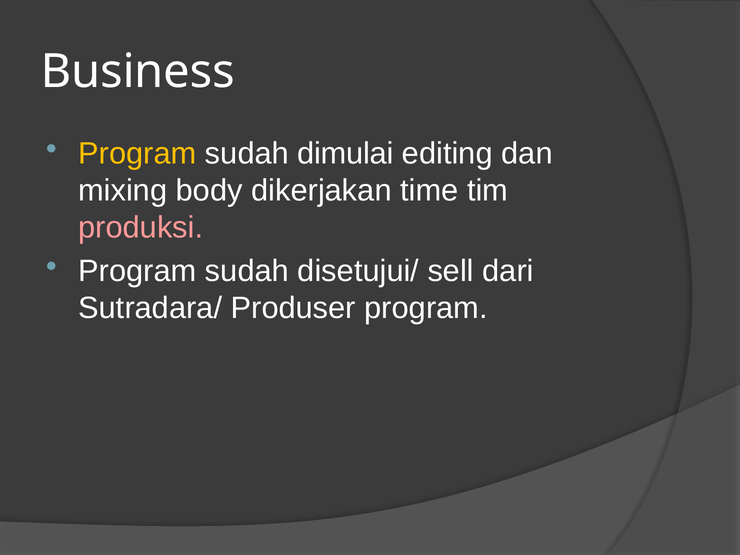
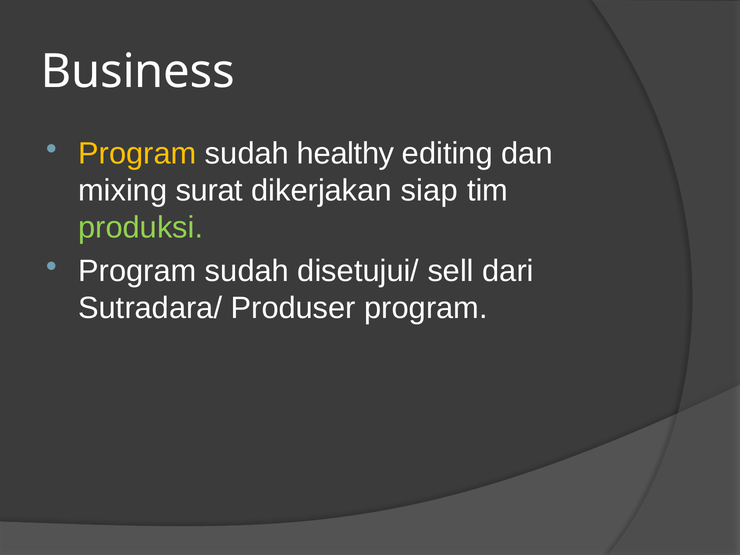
dimulai: dimulai -> healthy
body: body -> surat
time: time -> siap
produksi colour: pink -> light green
